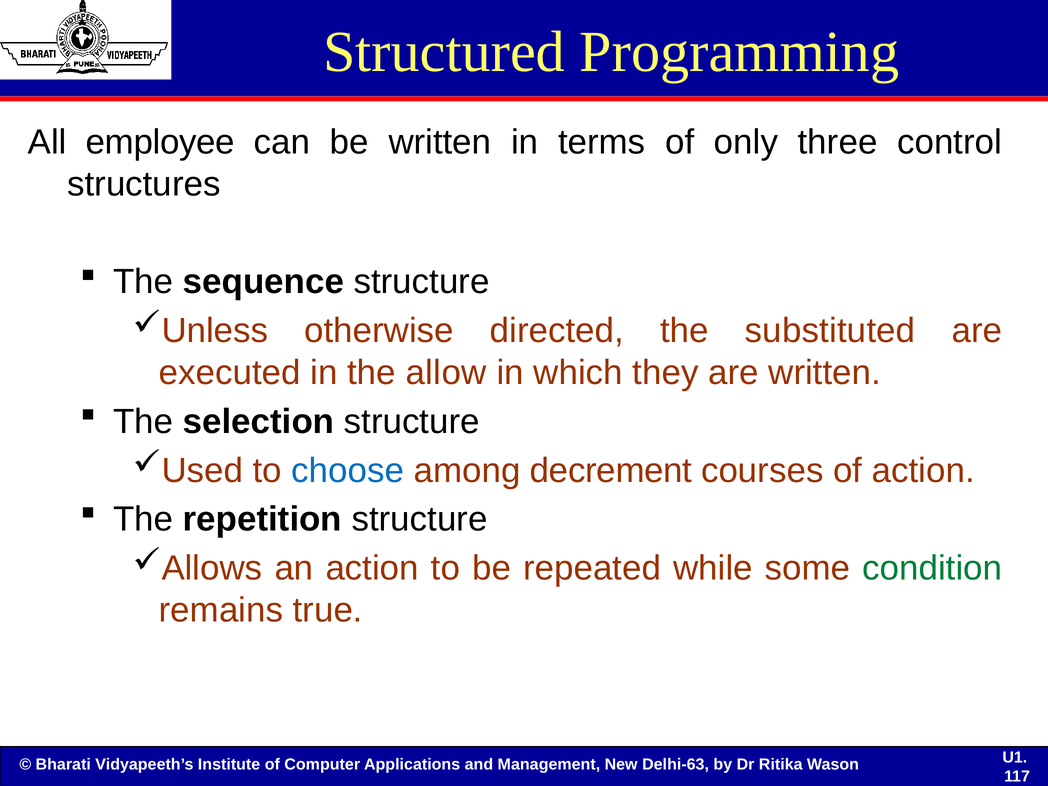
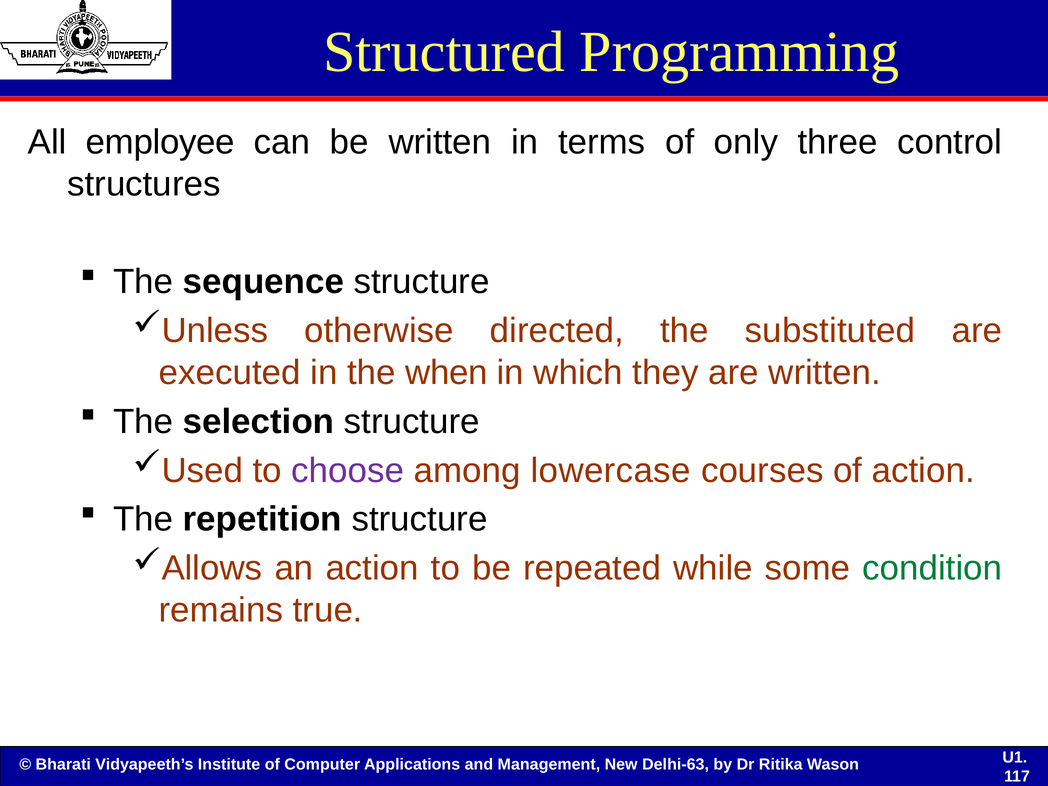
allow: allow -> when
choose colour: blue -> purple
decrement: decrement -> lowercase
